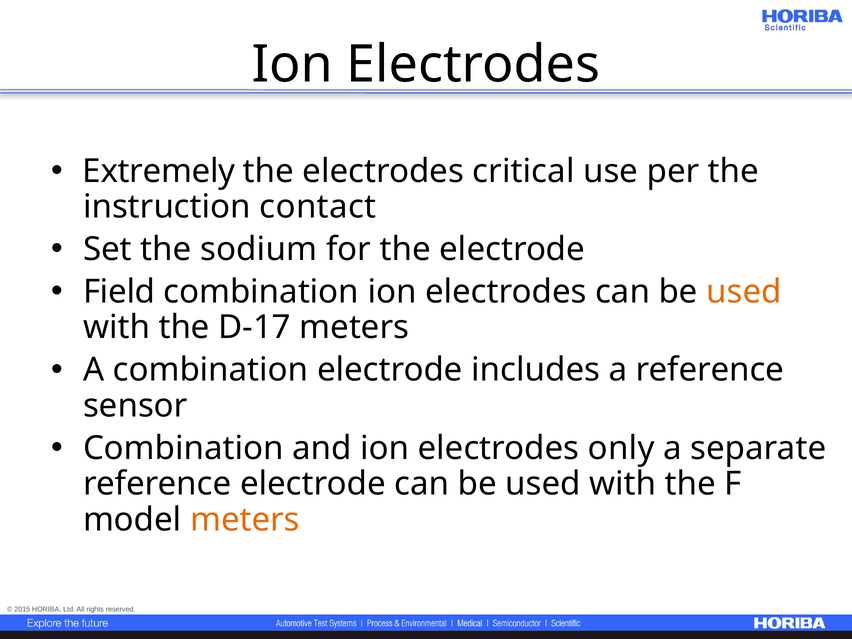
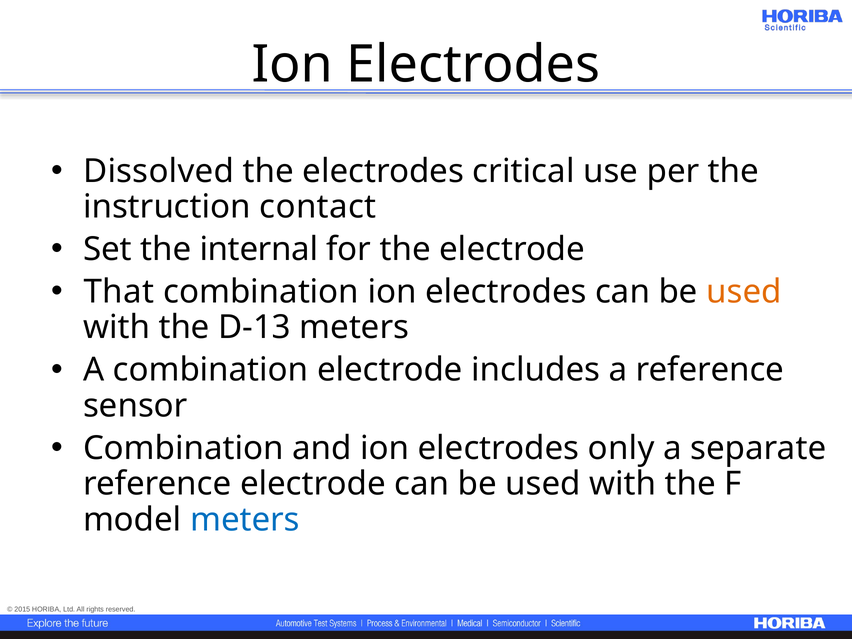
Extremely: Extremely -> Dissolved
sodium: sodium -> internal
Field: Field -> That
D-17: D-17 -> D-13
meters at (245, 520) colour: orange -> blue
